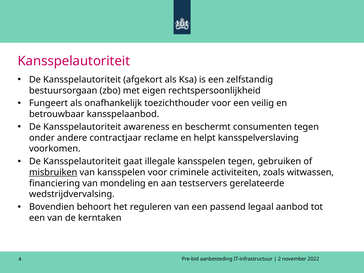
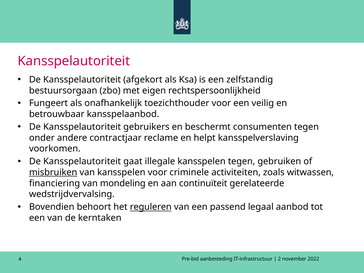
awareness: awareness -> gebruikers
testservers: testservers -> continuïteit
reguleren underline: none -> present
